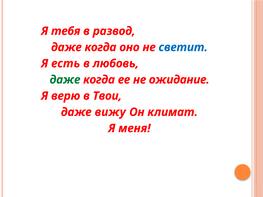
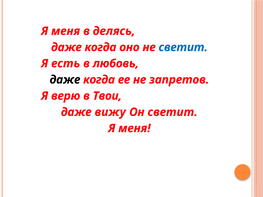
тебя at (66, 31): тебя -> меня
развод: развод -> делясь
даже at (65, 80) colour: green -> black
ожидание: ожидание -> запретов
Он климат: климат -> светит
